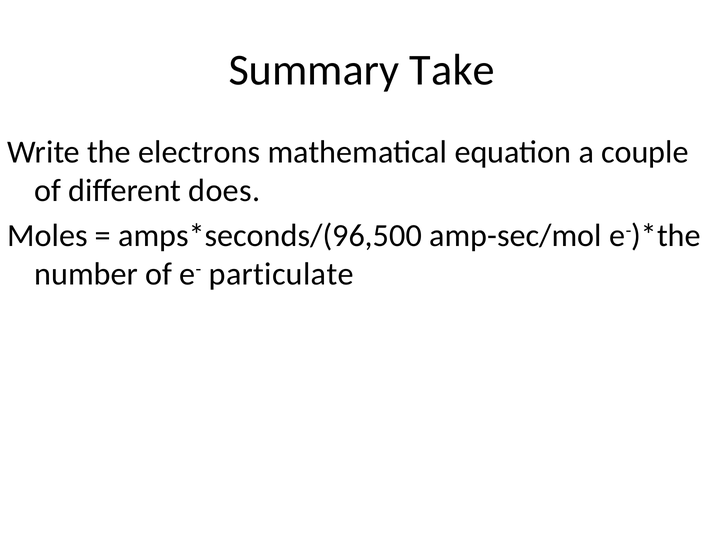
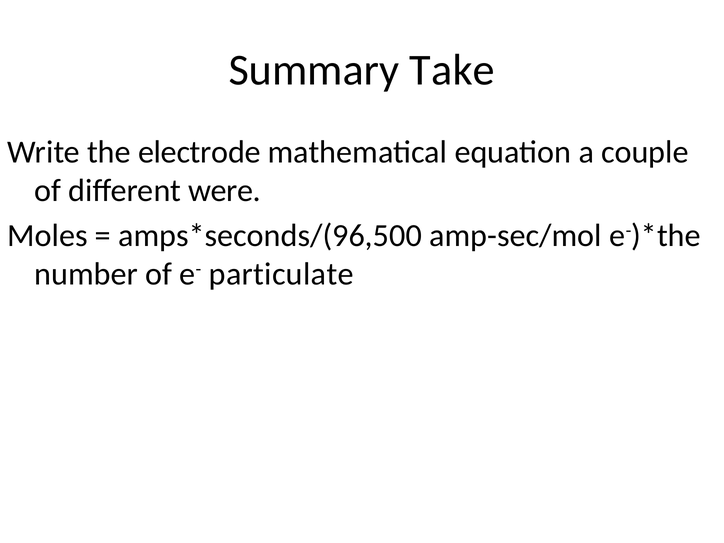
electrons: electrons -> electrode
does: does -> were
